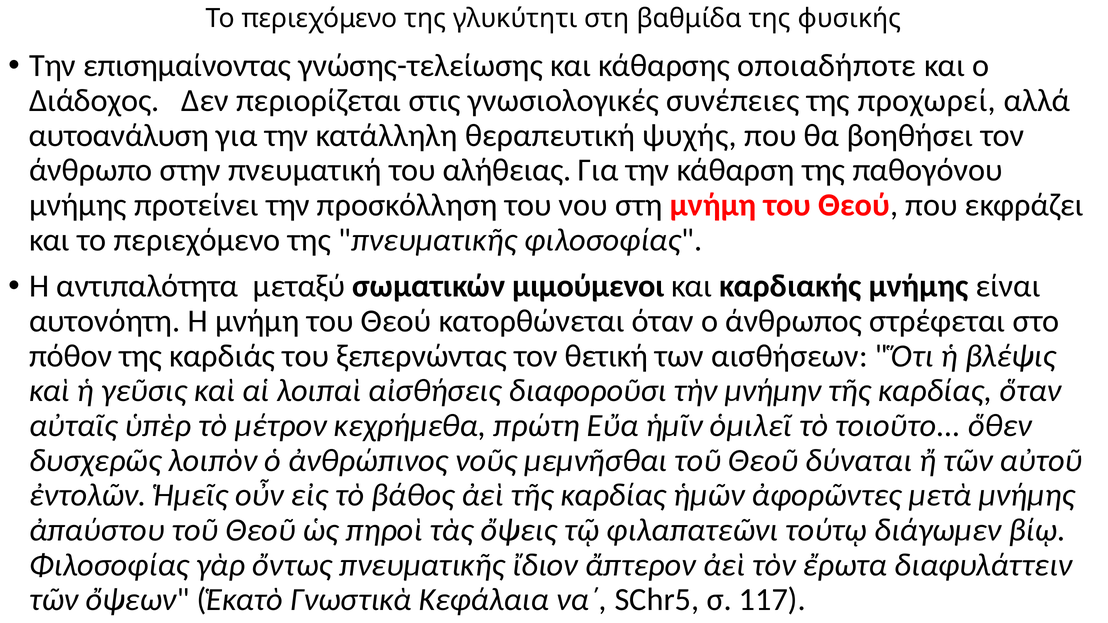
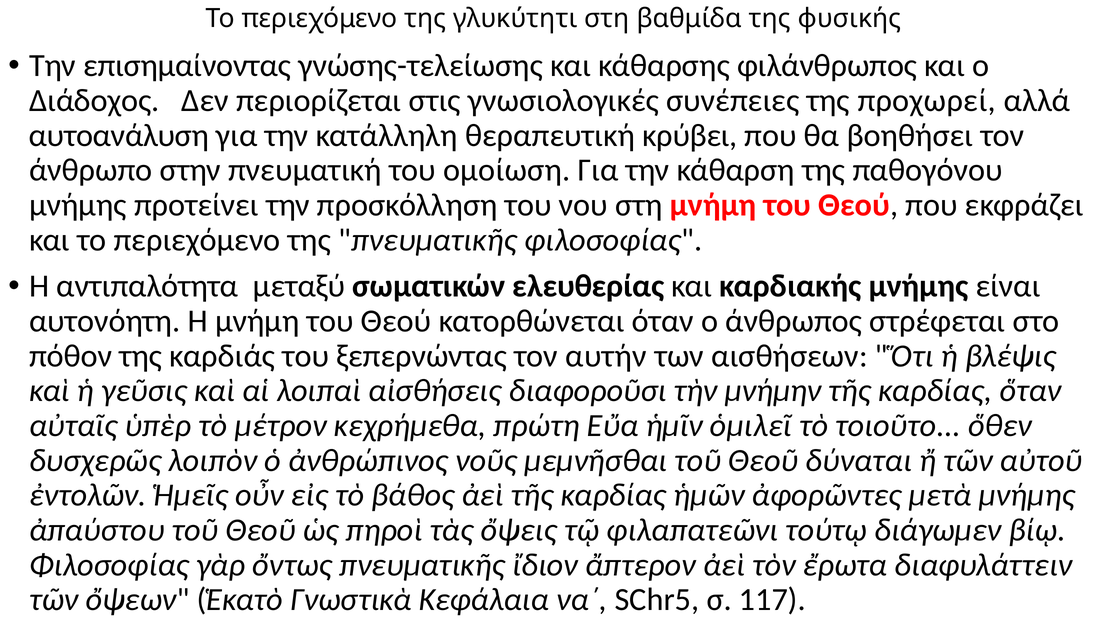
οποιαδήποτε: οποιαδήποτε -> φιλάνθρωπος
ψυχής: ψυχής -> κρύβει
αλήθειας: αλήθειας -> ομοίωση
μιμούμενοι: μιμούμενοι -> ελευθερίας
θετική: θετική -> αυτήν
